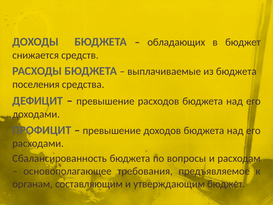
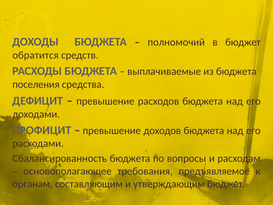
обладающих: обладающих -> полномочий
снижается: снижается -> обратится
